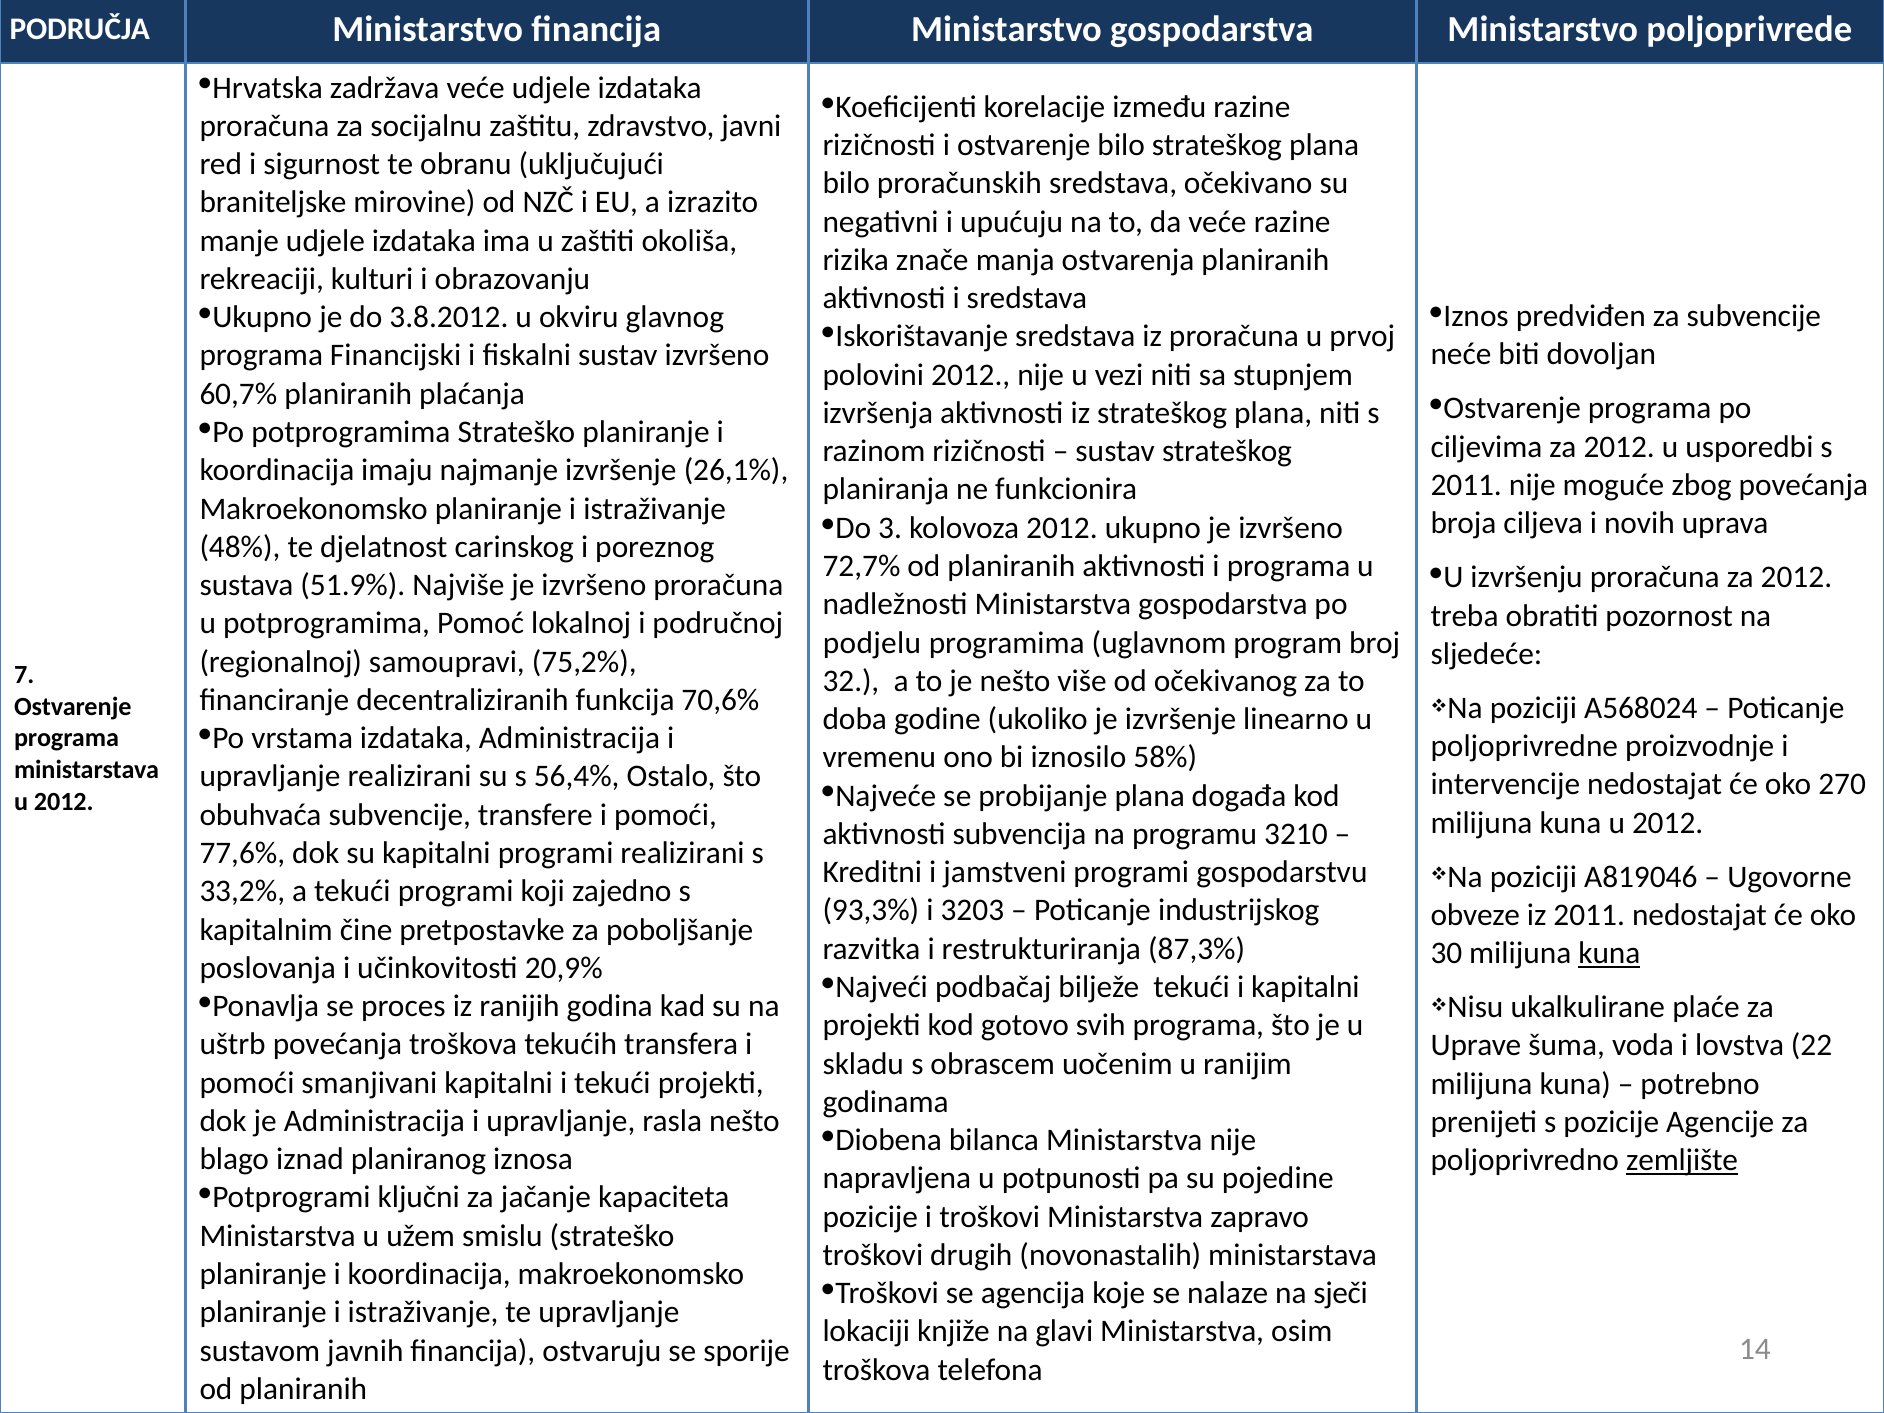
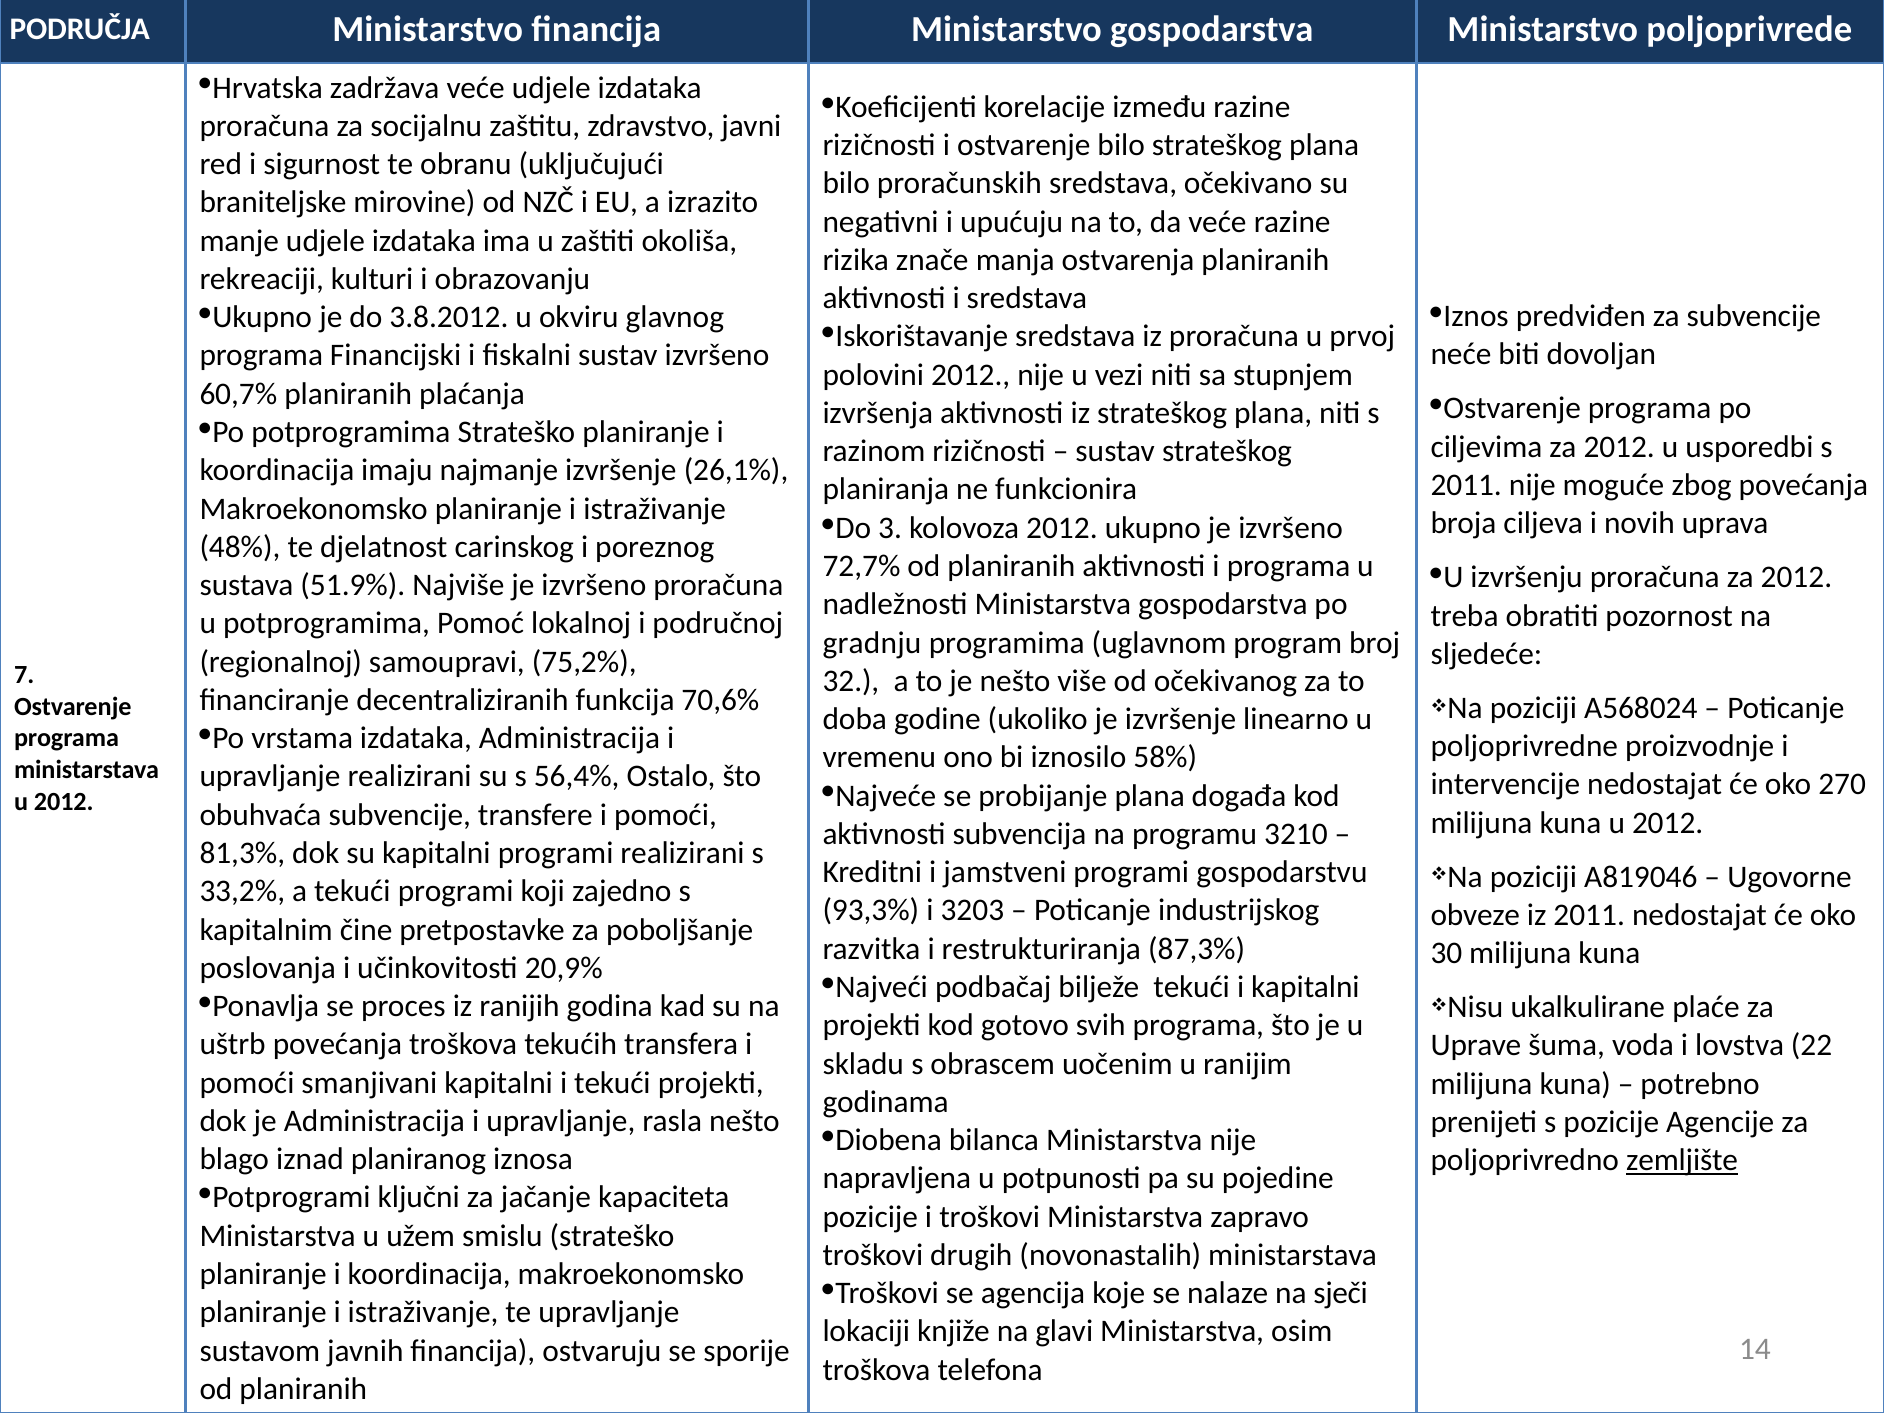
podjelu: podjelu -> gradnju
77,6%: 77,6% -> 81,3%
kuna at (1609, 953) underline: present -> none
